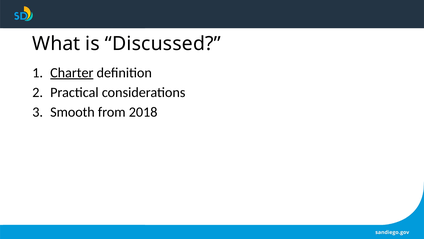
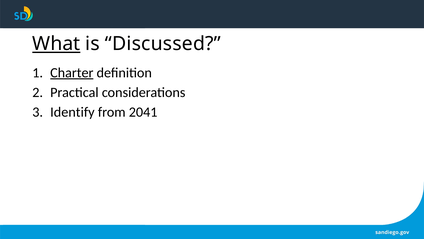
What underline: none -> present
Smooth: Smooth -> Identify
2018: 2018 -> 2041
